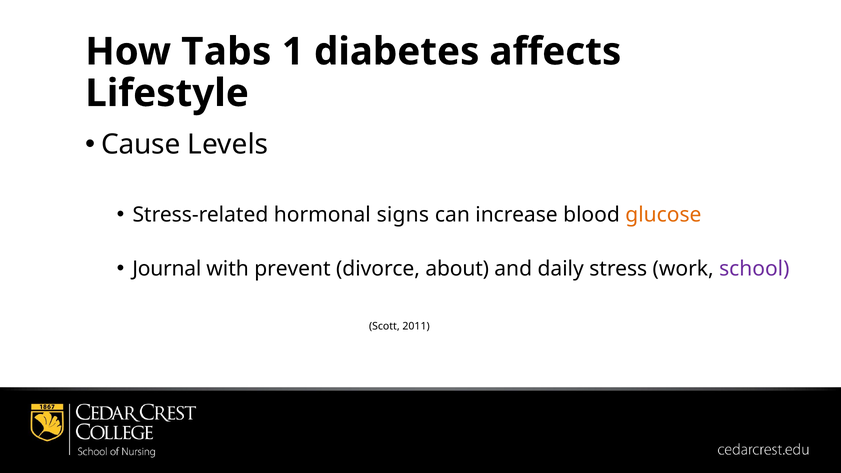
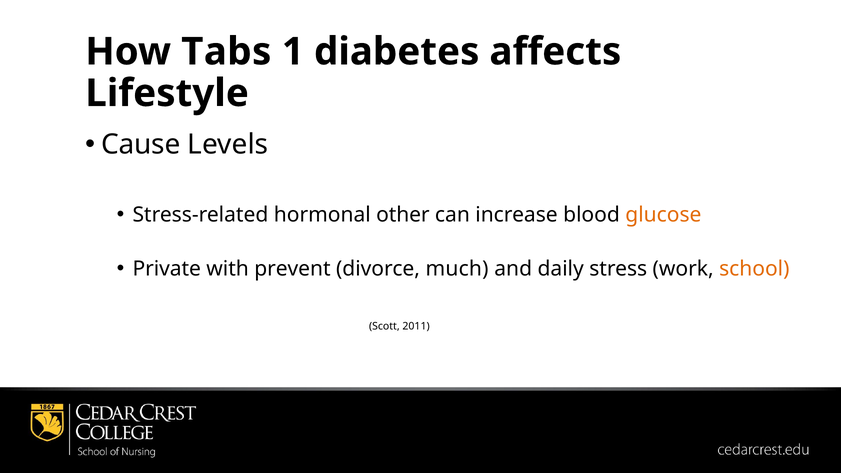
signs: signs -> other
Journal: Journal -> Private
about: about -> much
school colour: purple -> orange
